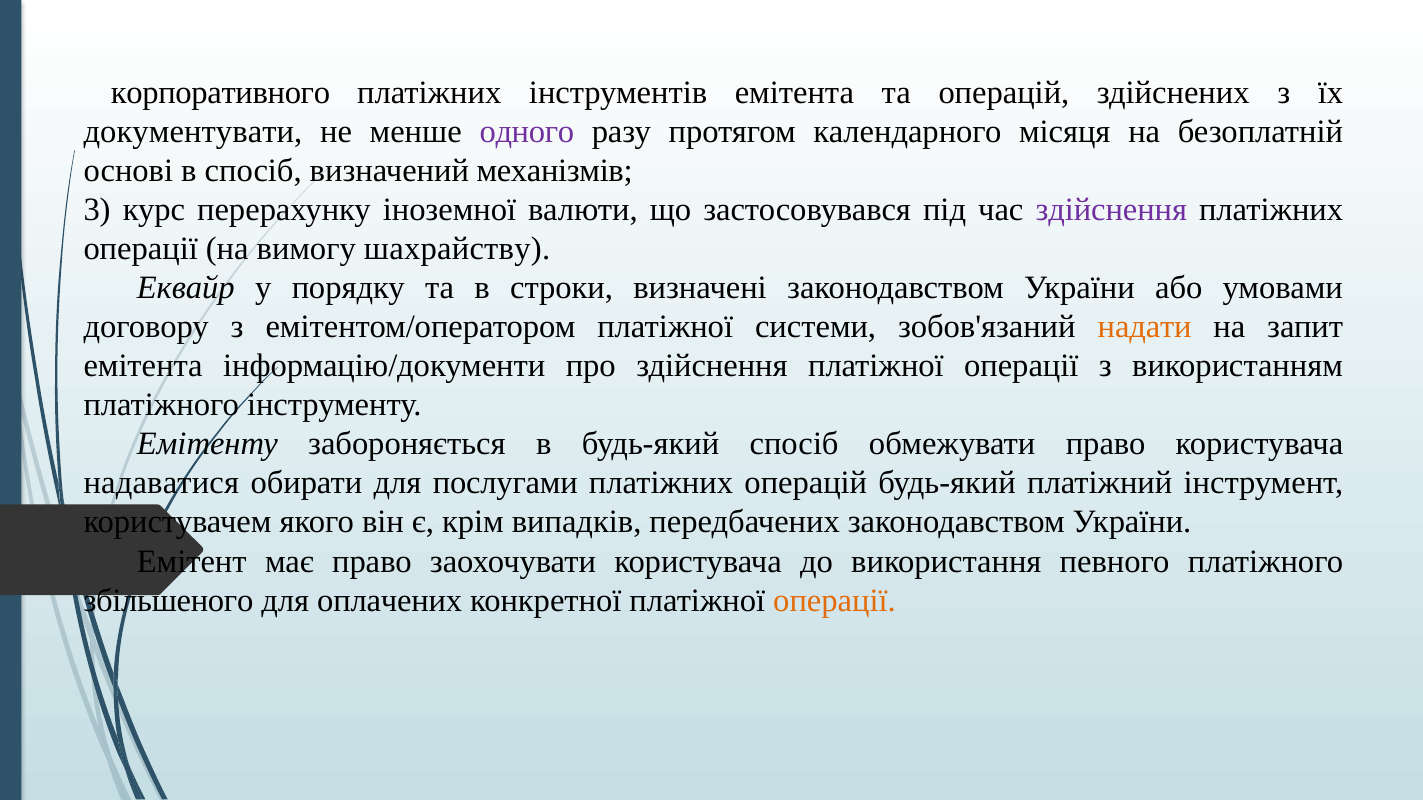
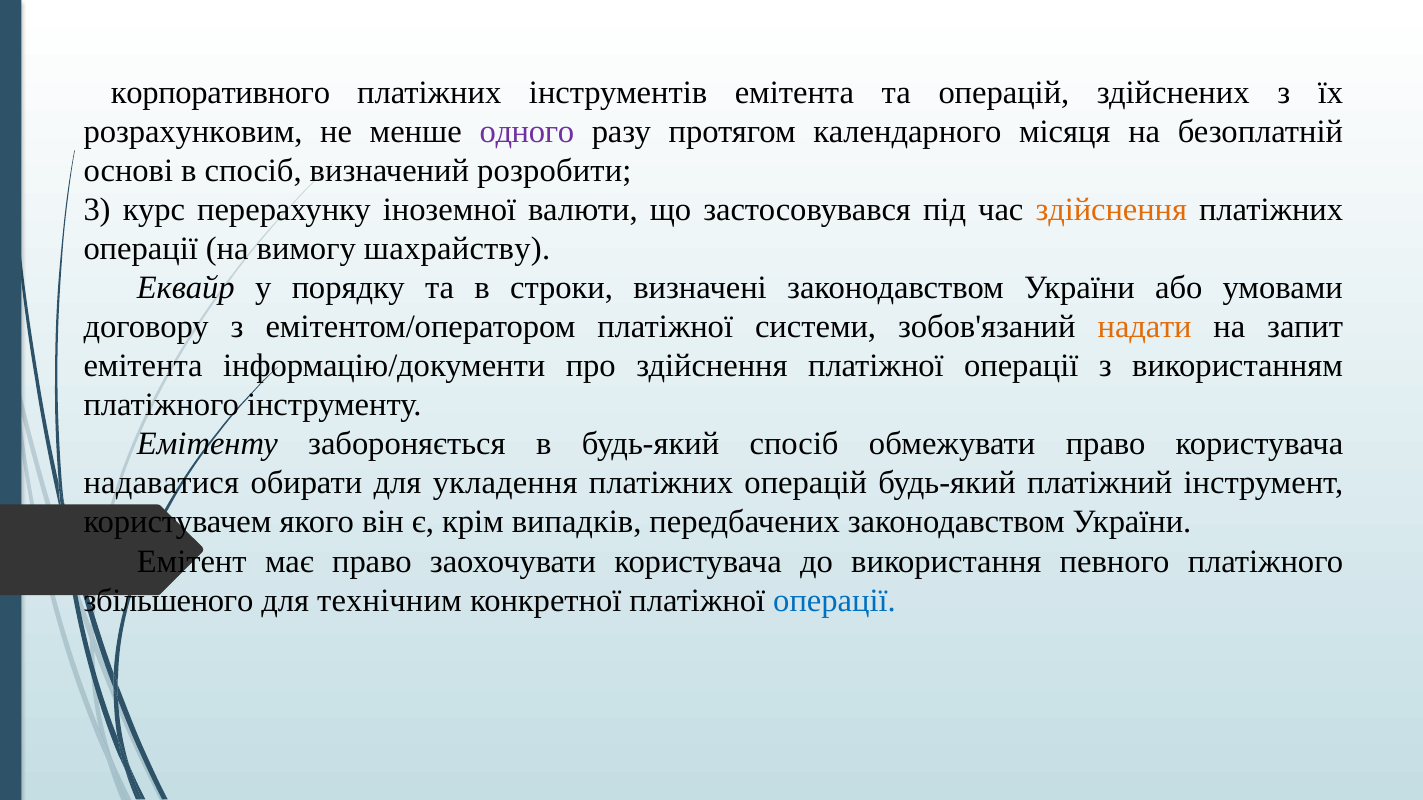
документувати: документувати -> розрахунковим
механізмів: механізмів -> розробити
здійснення at (1111, 210) colour: purple -> orange
послугами: послугами -> укладення
оплачених: оплачених -> технічним
операції at (834, 601) colour: orange -> blue
